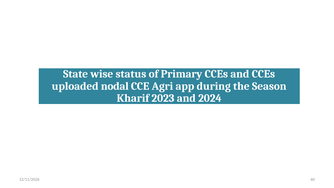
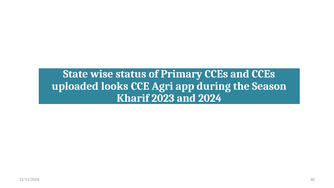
nodal: nodal -> looks
